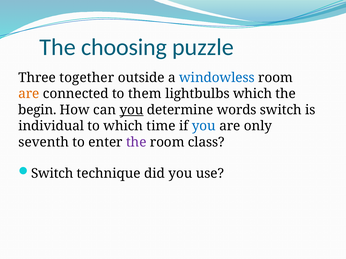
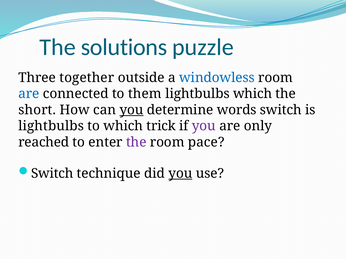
choosing: choosing -> solutions
are at (29, 94) colour: orange -> blue
begin: begin -> short
individual at (51, 126): individual -> lightbulbs
time: time -> trick
you at (204, 126) colour: blue -> purple
seventh: seventh -> reached
class: class -> pace
you at (180, 174) underline: none -> present
